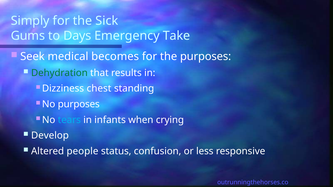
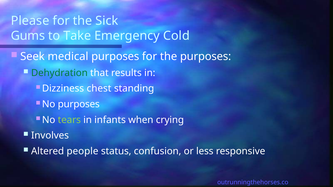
Simply: Simply -> Please
Days: Days -> Take
Take: Take -> Cold
medical becomes: becomes -> purposes
tears colour: light blue -> light green
Develop: Develop -> Involves
